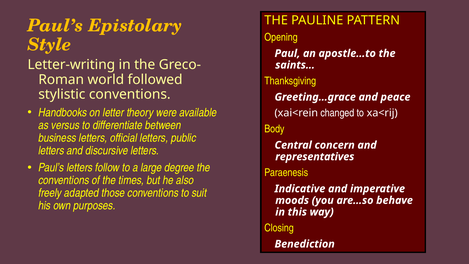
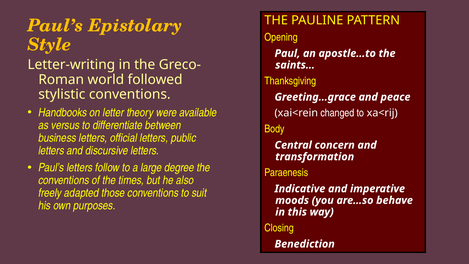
representatives: representatives -> transformation
